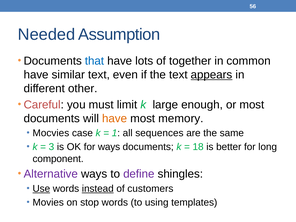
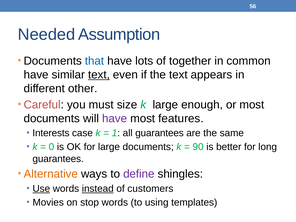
text at (99, 75) underline: none -> present
appears underline: present -> none
limit: limit -> size
have at (115, 118) colour: orange -> purple
memory: memory -> features
Mocvies: Mocvies -> Interests
all sequences: sequences -> guarantees
3: 3 -> 0
for ways: ways -> large
18: 18 -> 90
component at (58, 159): component -> guarantees
Alternative colour: purple -> orange
